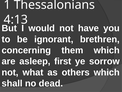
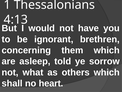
first: first -> told
dead: dead -> heart
